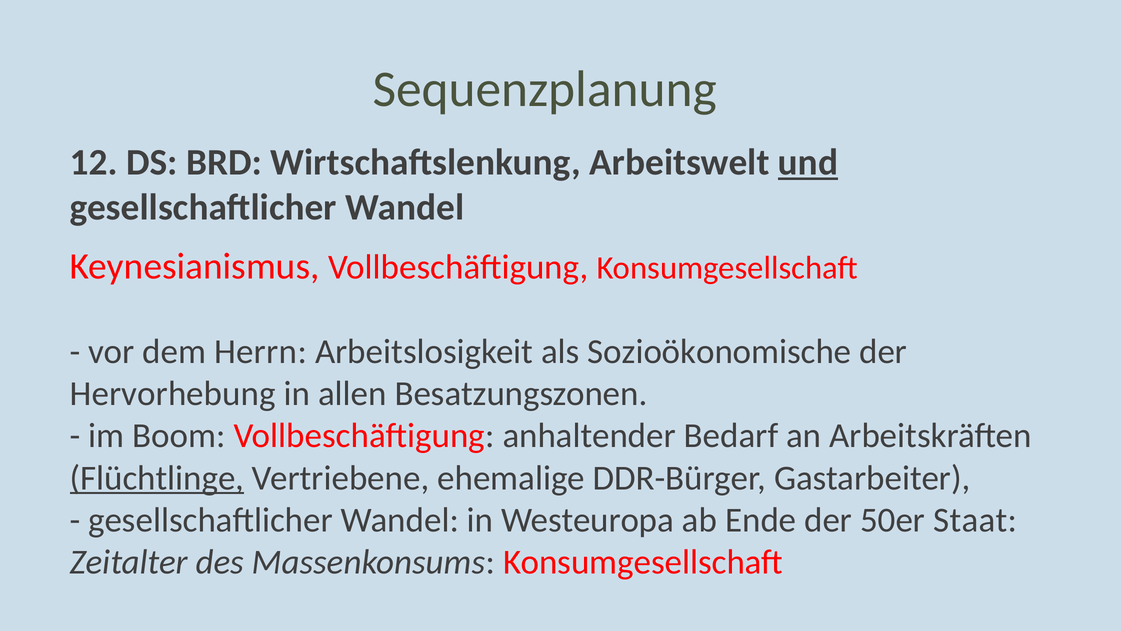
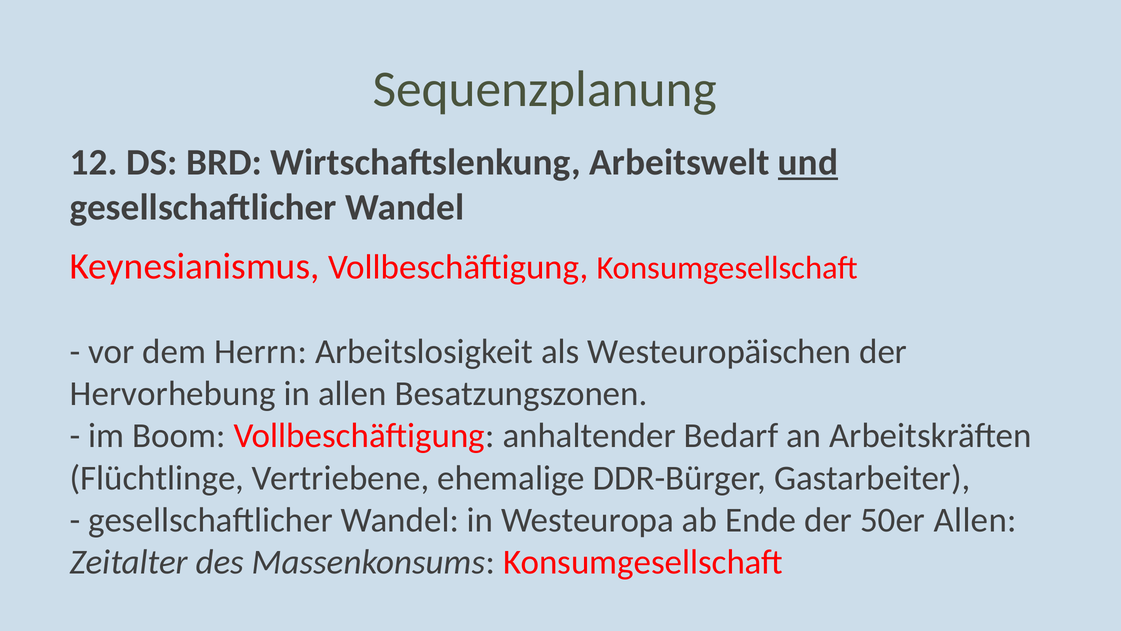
Sozioökonomische: Sozioökonomische -> Westeuropäischen
Flüchtlinge underline: present -> none
50er Staat: Staat -> Allen
